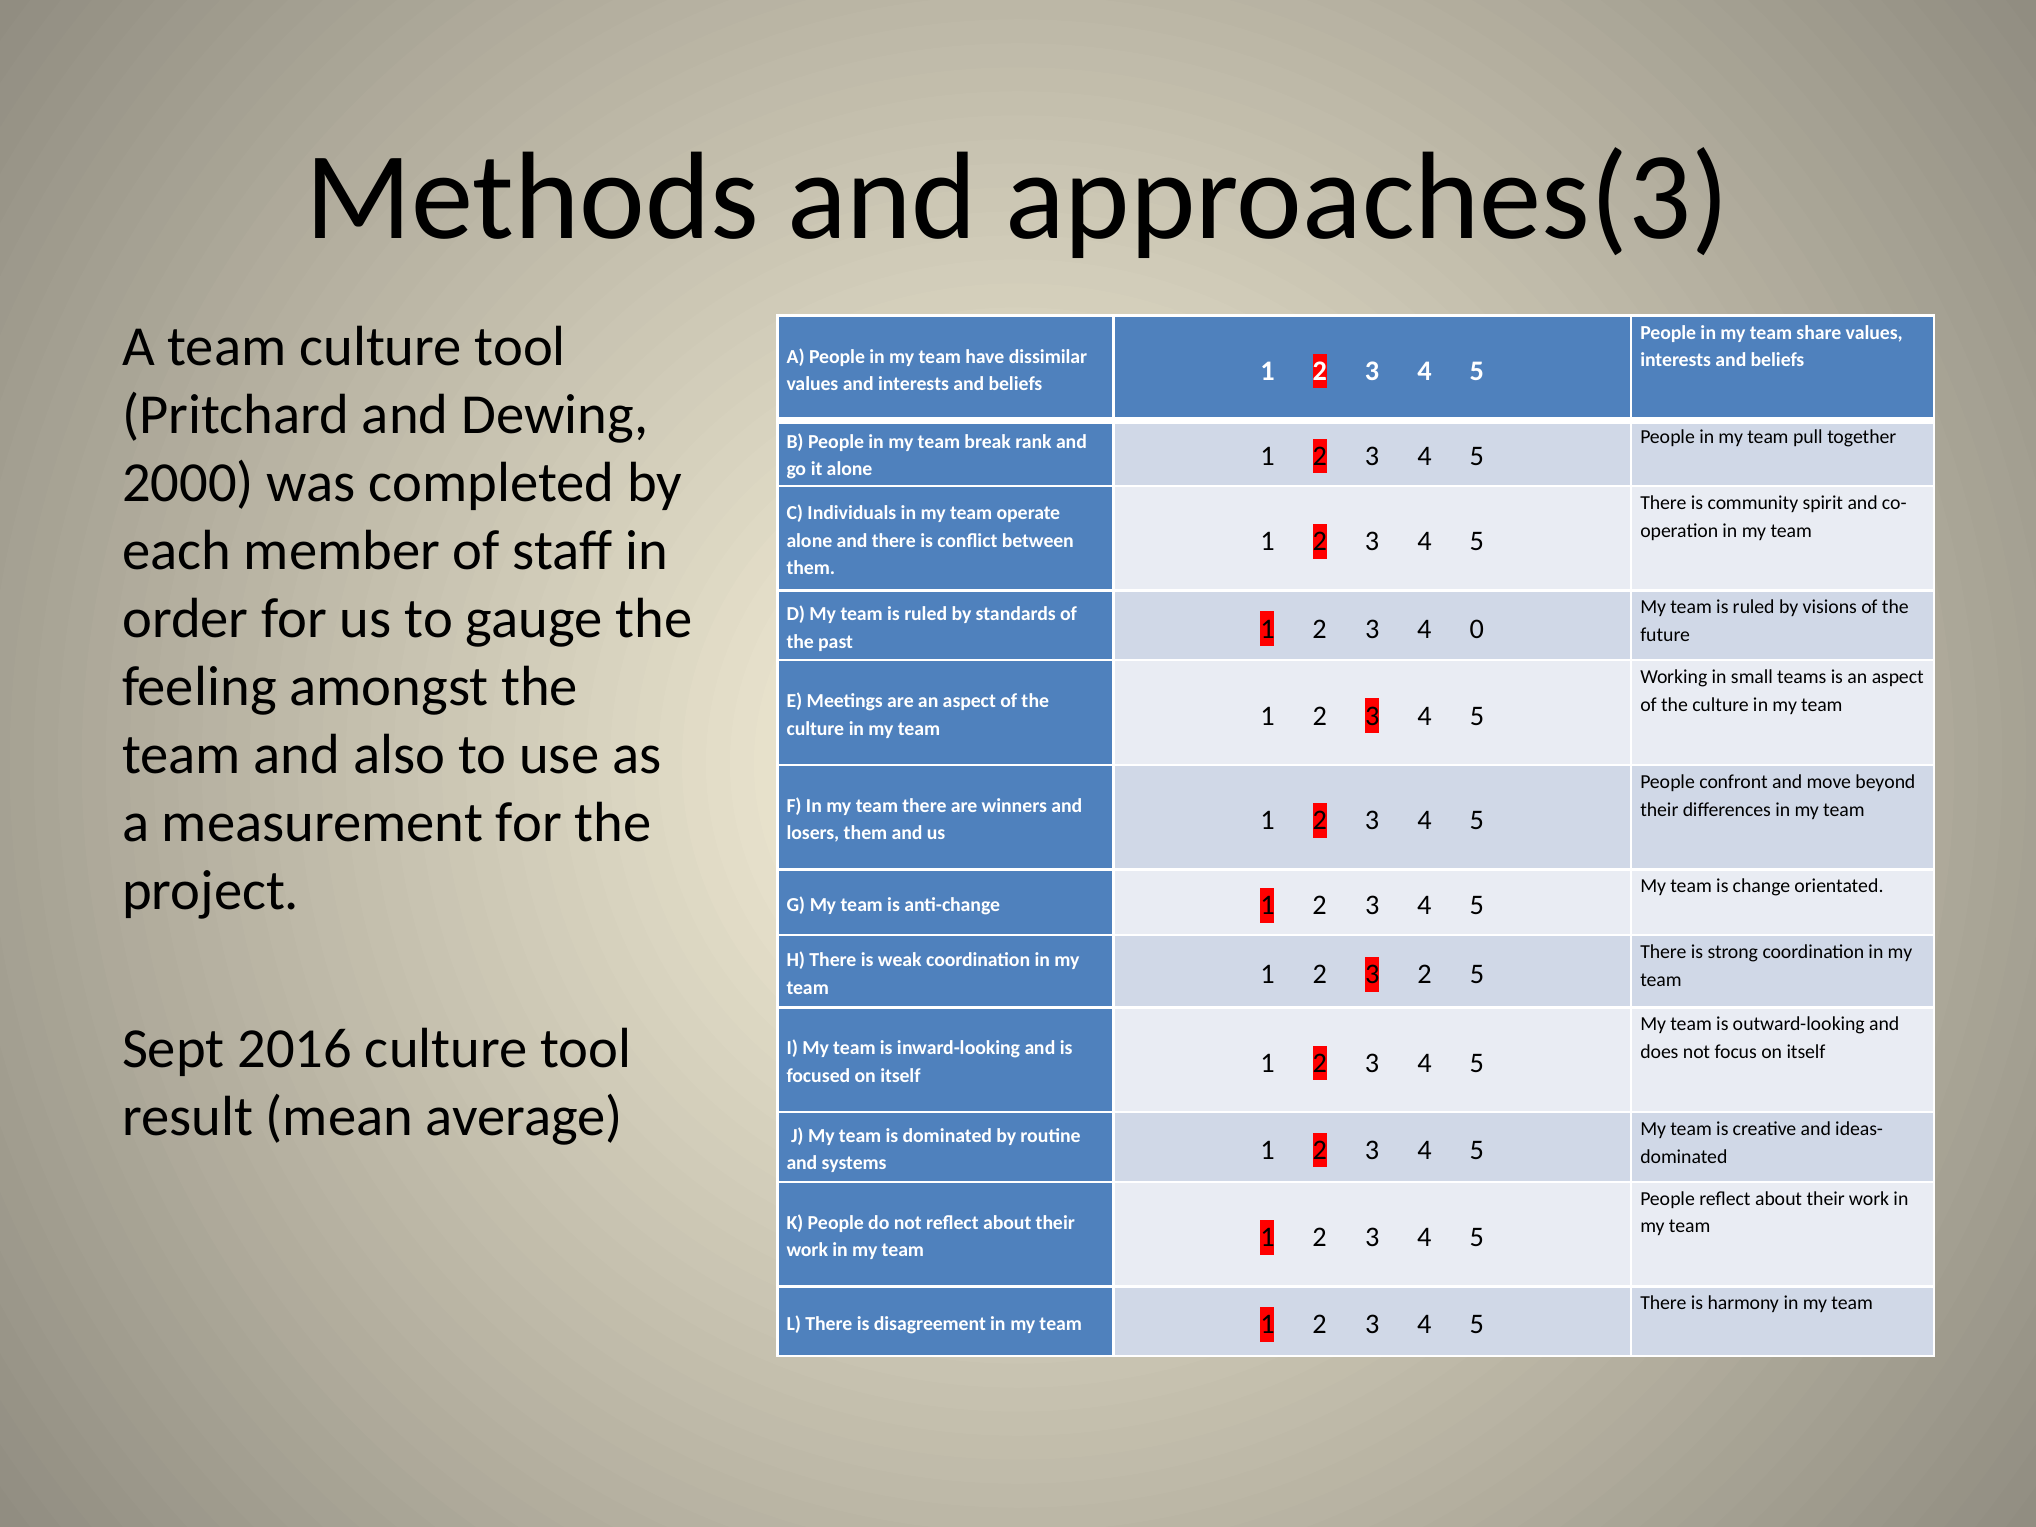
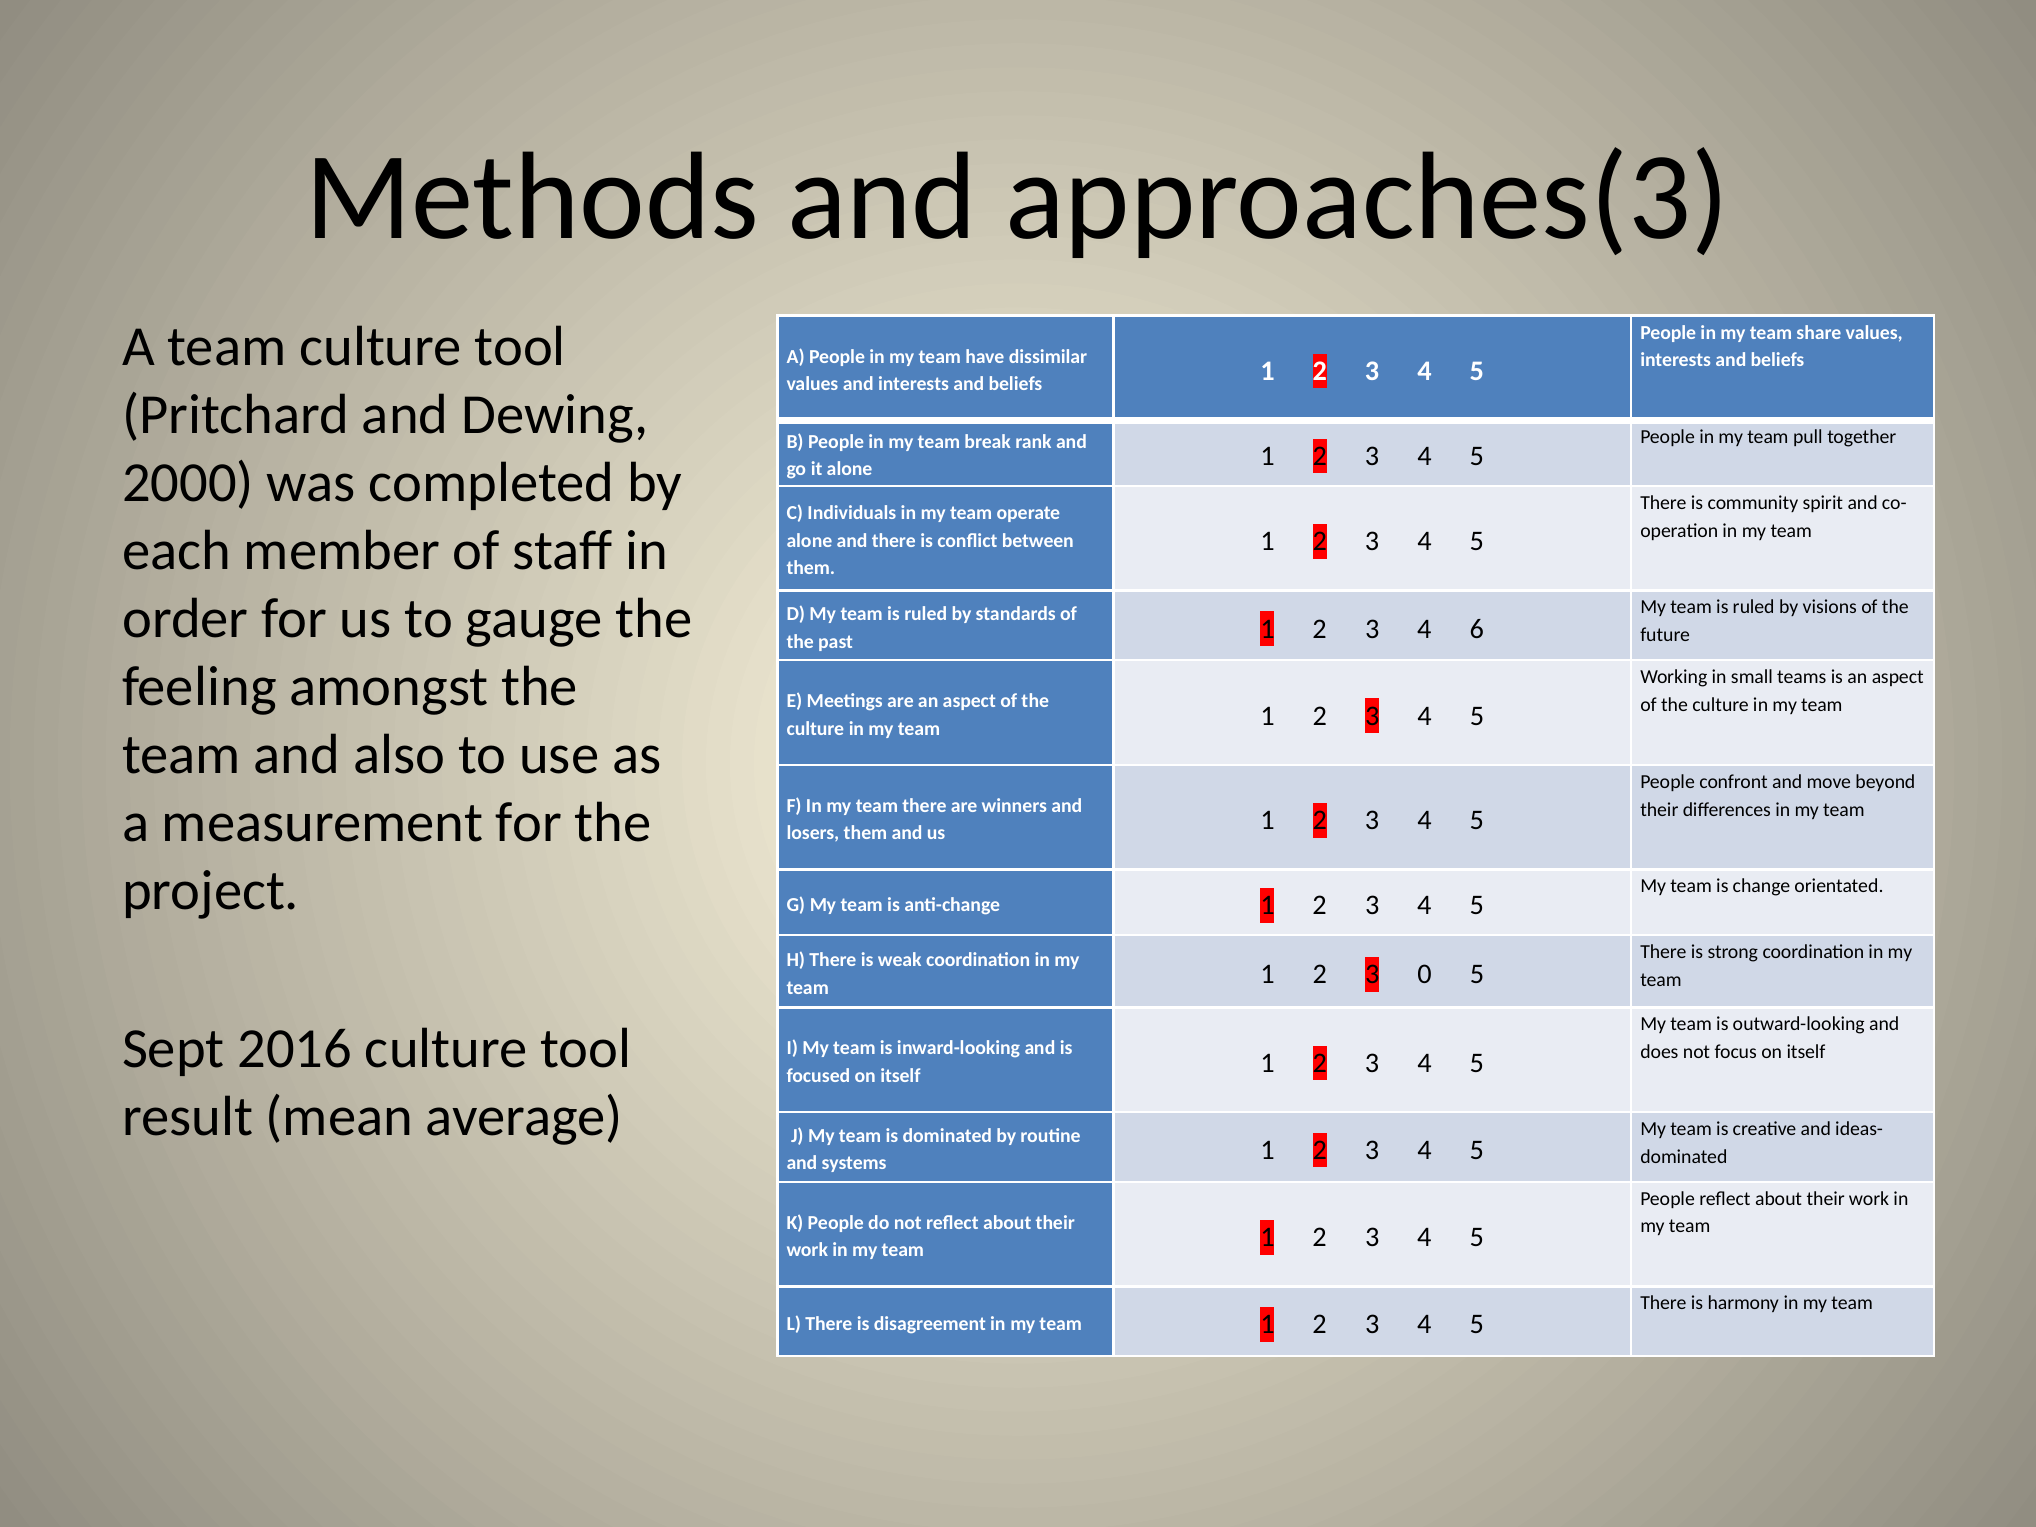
0: 0 -> 6
3 2: 2 -> 0
